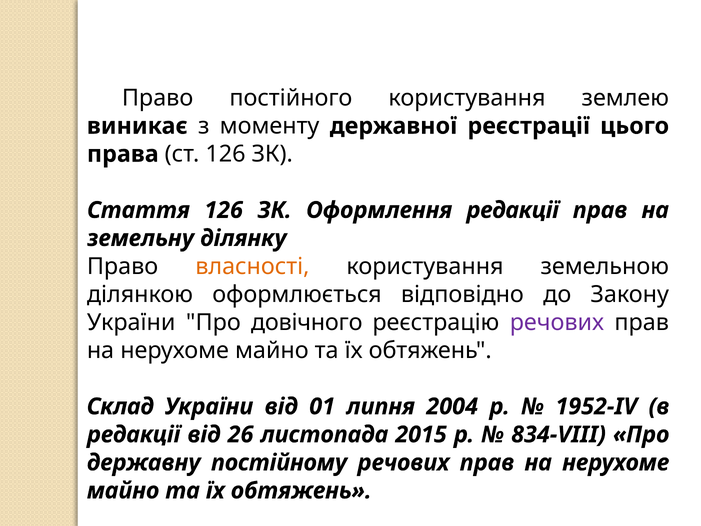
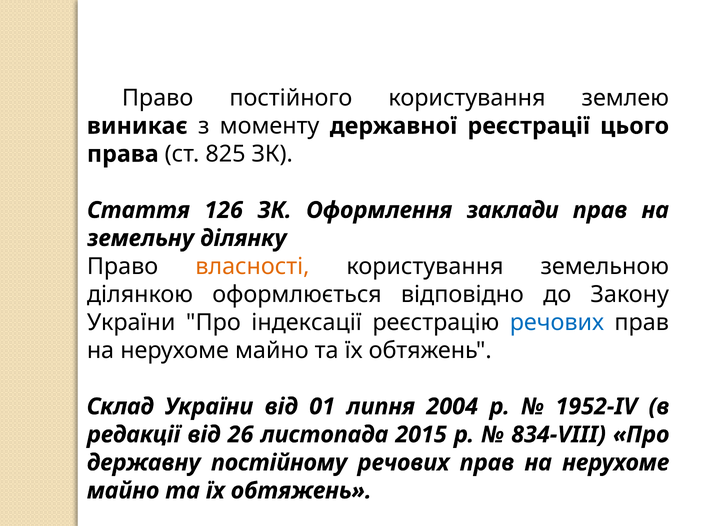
ст 126: 126 -> 825
Оформлення редакції: редакції -> заклади
довічного: довічного -> індексації
речових at (557, 322) colour: purple -> blue
